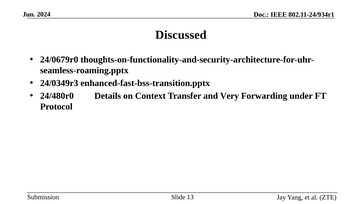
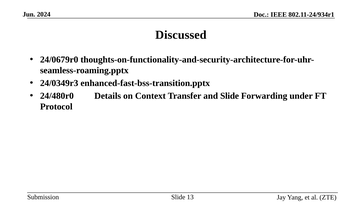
and Very: Very -> Slide
